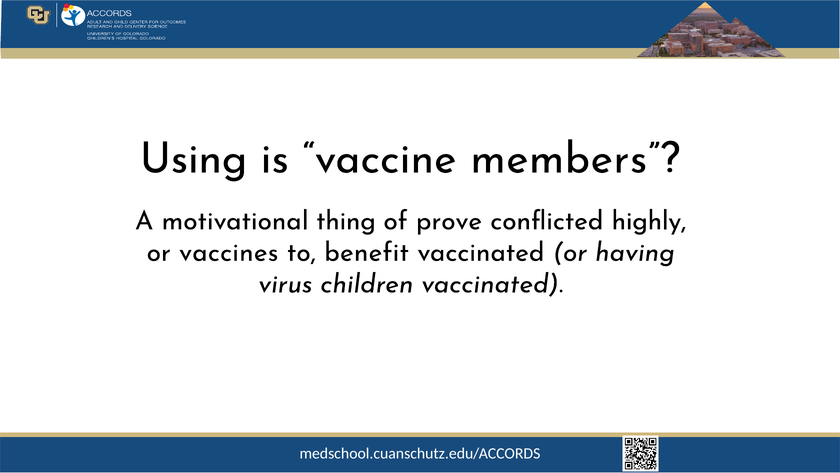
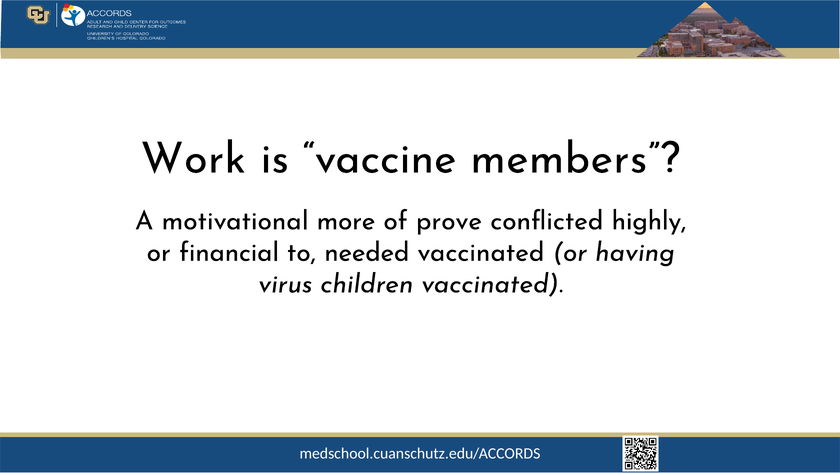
Using: Using -> Work
thing: thing -> more
vaccines: vaccines -> financial
benefit: benefit -> needed
